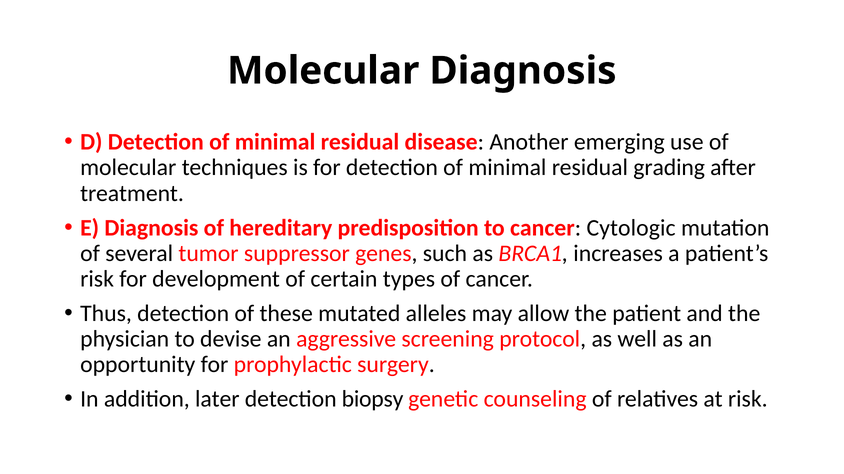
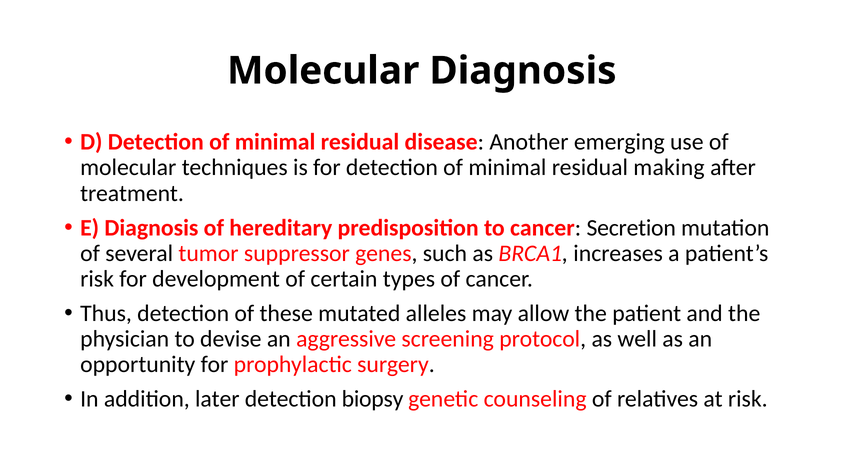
grading: grading -> making
Cytologic: Cytologic -> Secretion
